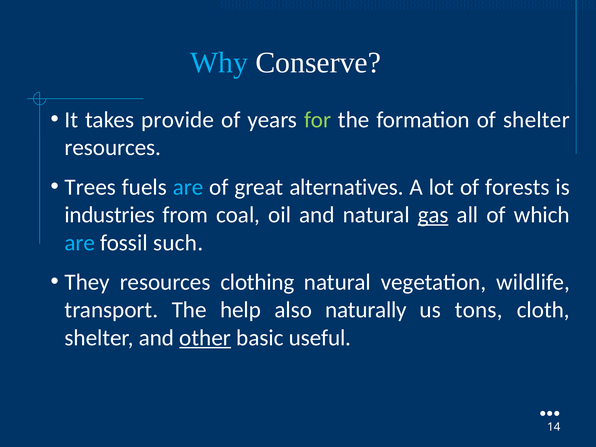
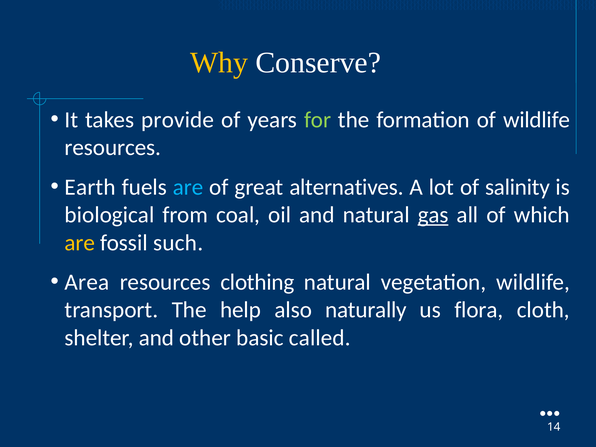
Why colour: light blue -> yellow
of shelter: shelter -> wildlife
Trees: Trees -> Earth
forests: forests -> salinity
industries: industries -> biological
are at (80, 243) colour: light blue -> yellow
They: They -> Area
tons: tons -> flora
other underline: present -> none
useful: useful -> called
